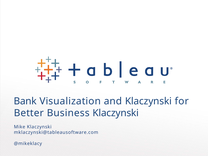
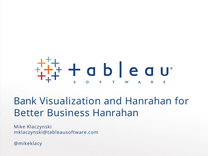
and Klaczynski: Klaczynski -> Hanrahan
Business Klaczynski: Klaczynski -> Hanrahan
